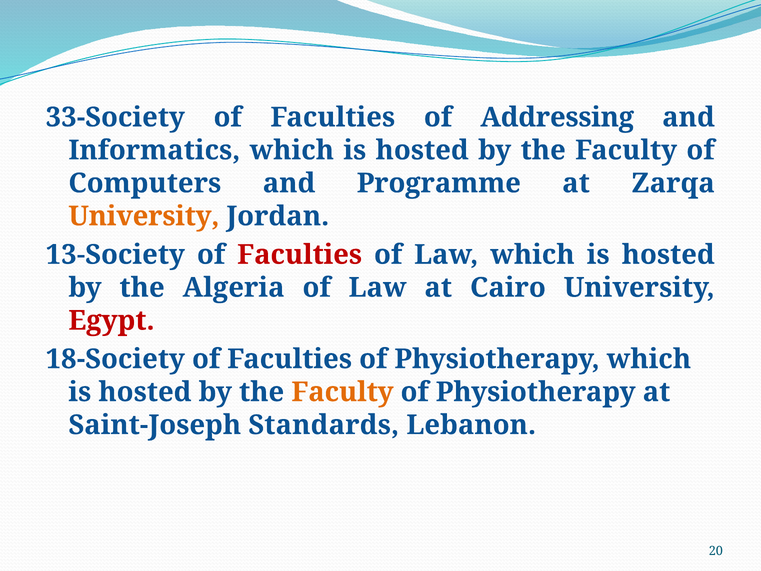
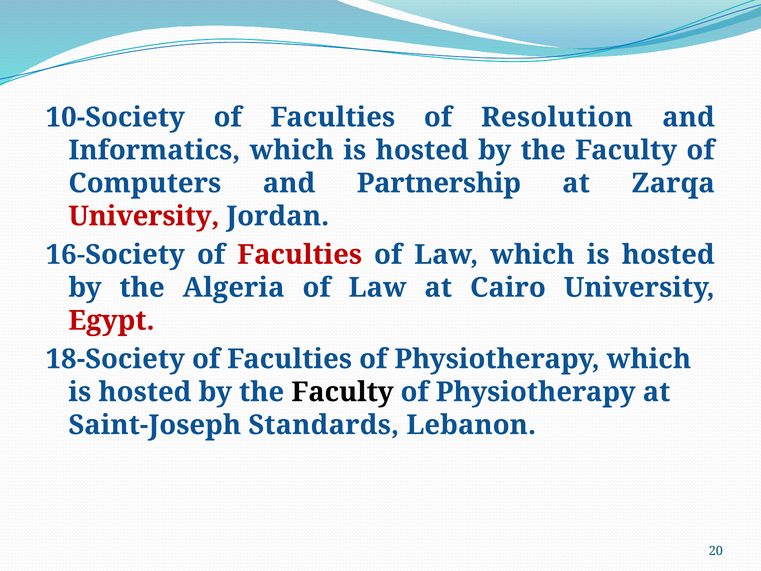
33-Society: 33-Society -> 10-Society
Addressing: Addressing -> Resolution
Programme: Programme -> Partnership
University at (144, 216) colour: orange -> red
13-Society: 13-Society -> 16-Society
Faculty at (342, 392) colour: orange -> black
